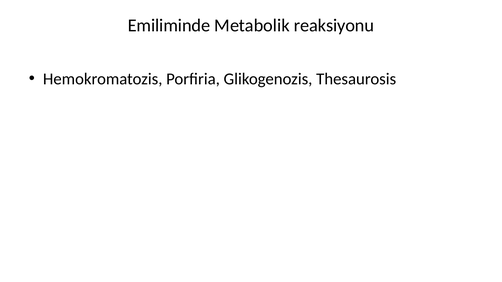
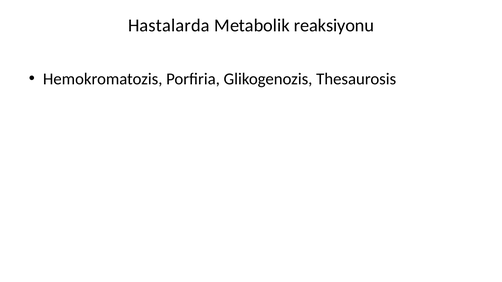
Emiliminde: Emiliminde -> Hastalarda
